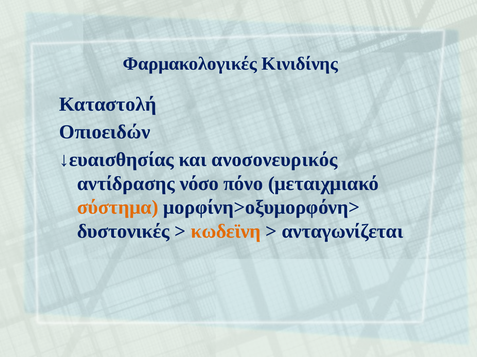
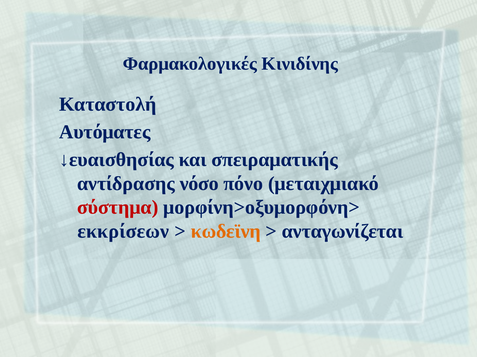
Οπιοειδών: Οπιοειδών -> Αυτόματες
ανοσονευρικός: ανοσονευρικός -> σπειραματικής
σύστημα colour: orange -> red
δυστονικές: δυστονικές -> εκκρίσεων
